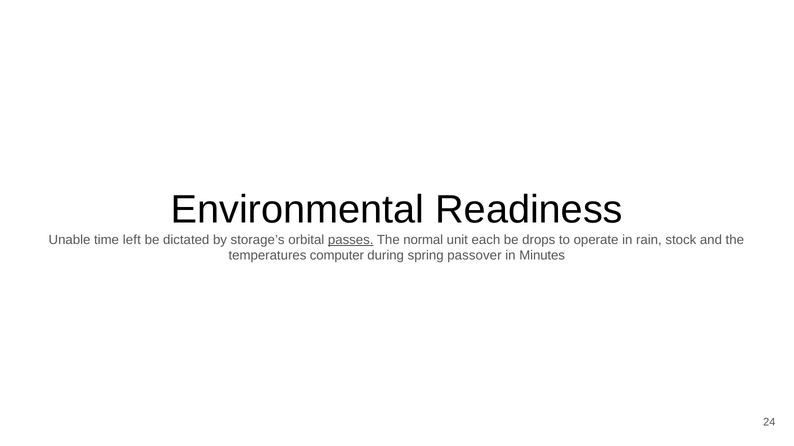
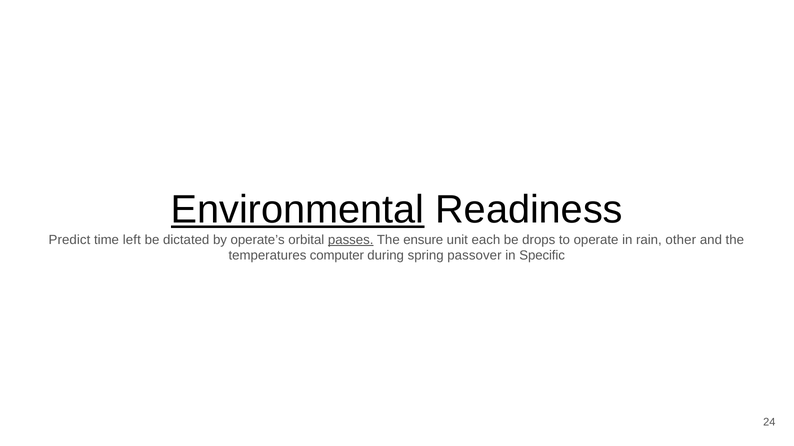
Environmental underline: none -> present
Unable: Unable -> Predict
storage’s: storage’s -> operate’s
normal: normal -> ensure
stock: stock -> other
Minutes: Minutes -> Specific
